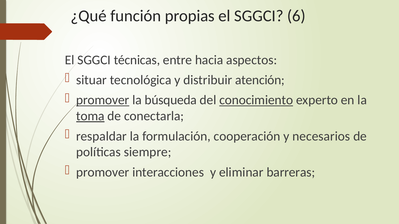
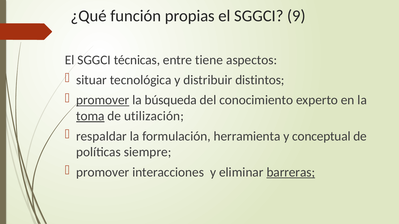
6: 6 -> 9
hacia: hacia -> tiene
atención: atención -> distintos
conocimiento underline: present -> none
conectarla: conectarla -> utilización
cooperación: cooperación -> herramienta
necesarios: necesarios -> conceptual
barreras underline: none -> present
